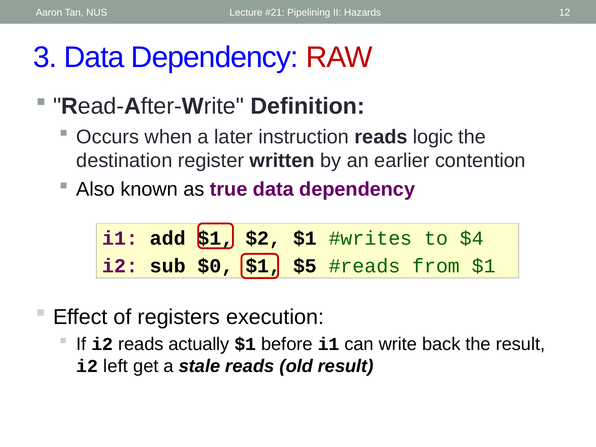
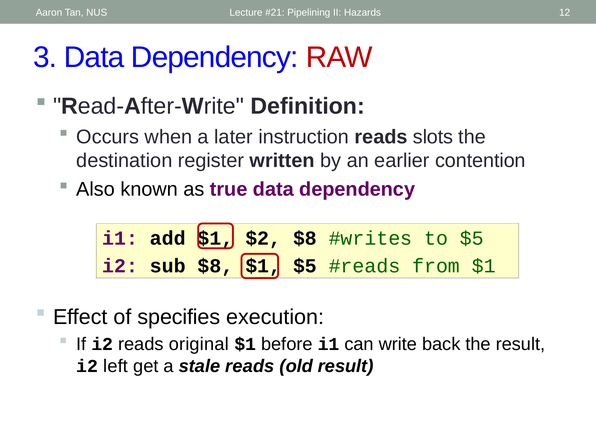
logic: logic -> slots
$2 $1: $1 -> $8
to $4: $4 -> $5
sub $0: $0 -> $8
registers: registers -> specifies
actually: actually -> original
